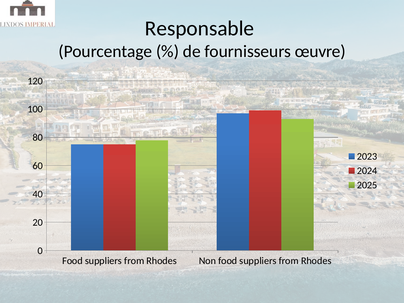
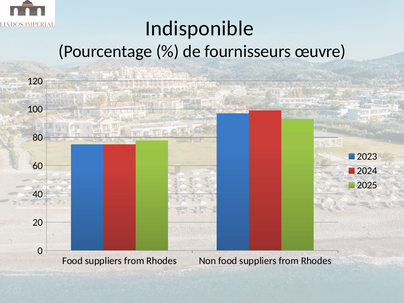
Responsable: Responsable -> Indisponible
